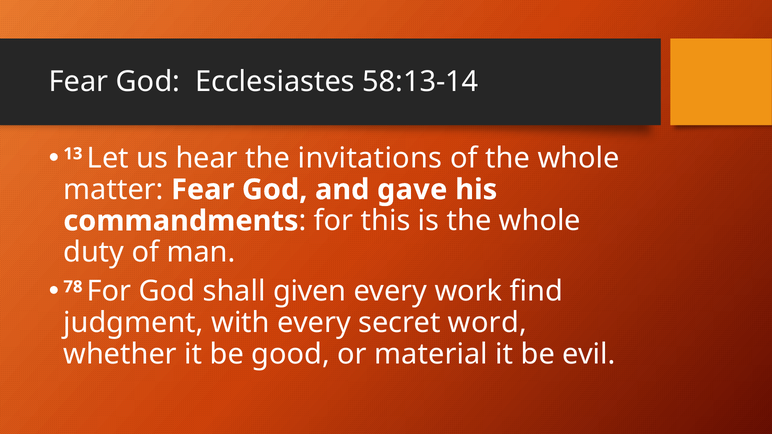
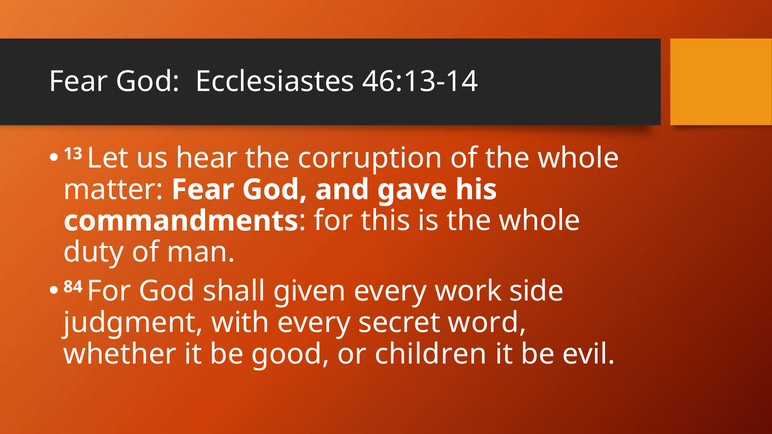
58:13-14: 58:13-14 -> 46:13-14
invitations: invitations -> corruption
78: 78 -> 84
find: find -> side
material: material -> children
